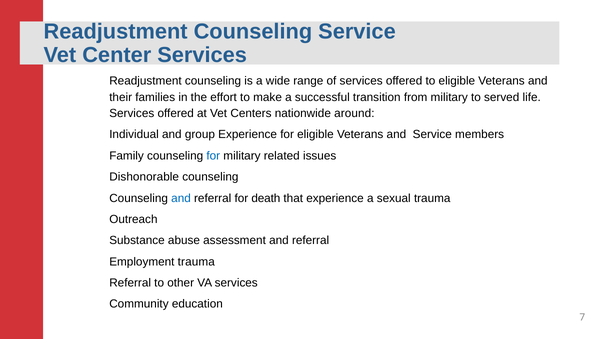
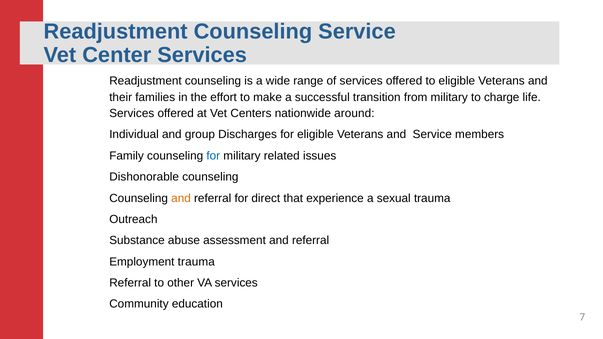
served: served -> charge
group Experience: Experience -> Discharges
and at (181, 198) colour: blue -> orange
death: death -> direct
